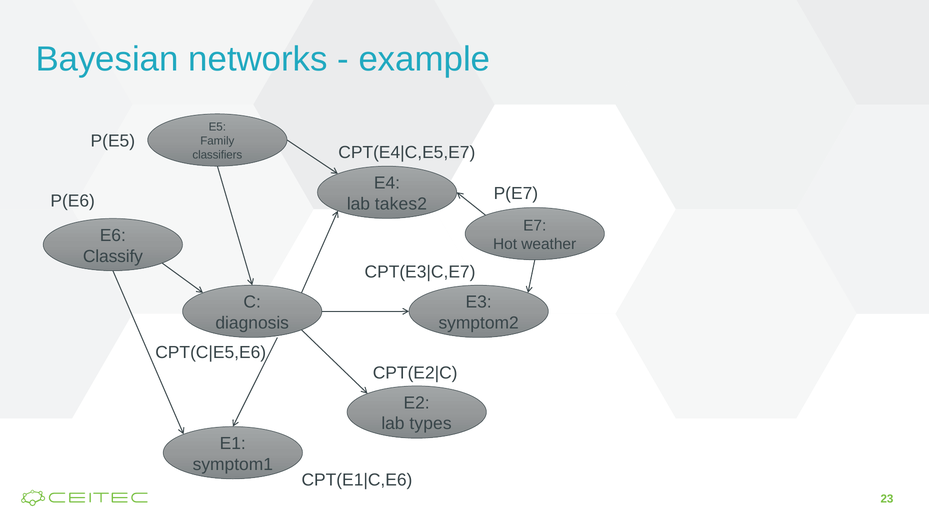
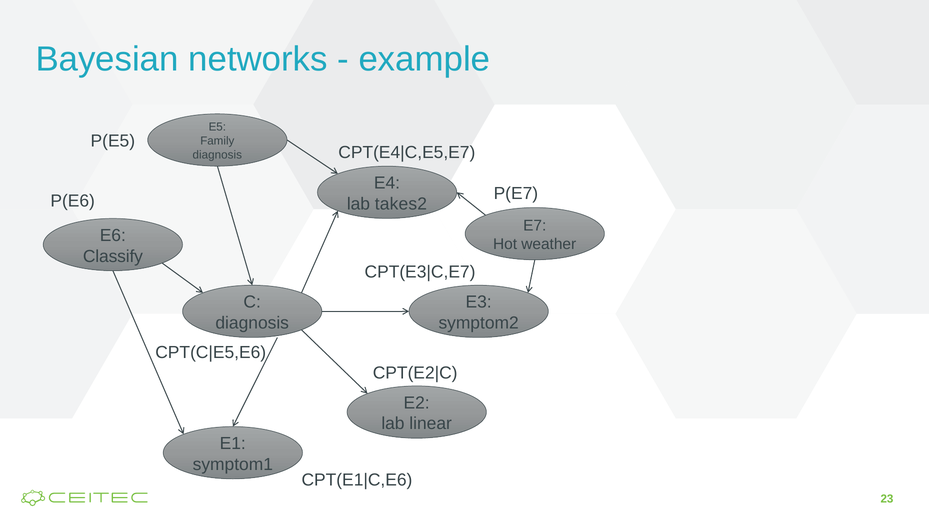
classifiers at (217, 155): classifiers -> diagnosis
types: types -> linear
